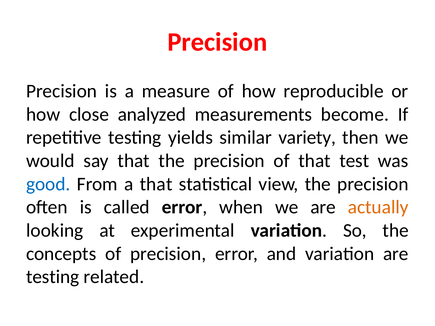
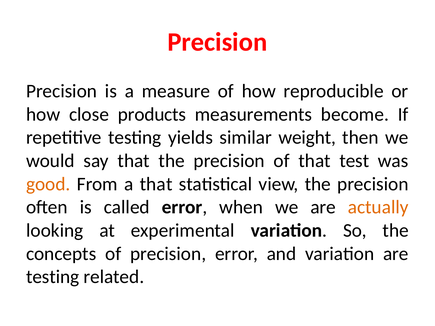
analyzed: analyzed -> products
variety: variety -> weight
good colour: blue -> orange
